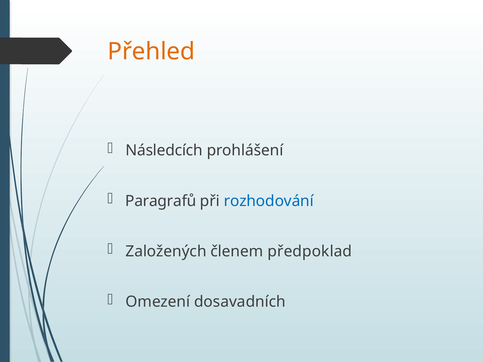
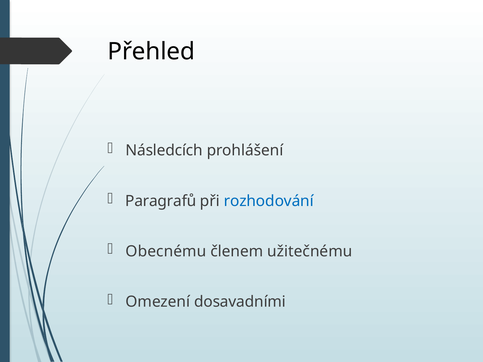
Přehled colour: orange -> black
Založených: Založených -> Obecnému
předpoklad: předpoklad -> užitečnému
dosavadních: dosavadních -> dosavadními
